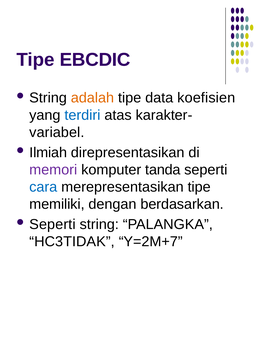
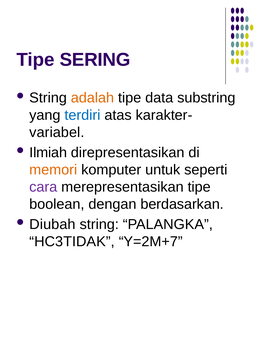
EBCDIC: EBCDIC -> SERING
koefisien: koefisien -> substring
memori colour: purple -> orange
tanda: tanda -> untuk
cara colour: blue -> purple
memiliki: memiliki -> boolean
Seperti at (52, 225): Seperti -> Diubah
